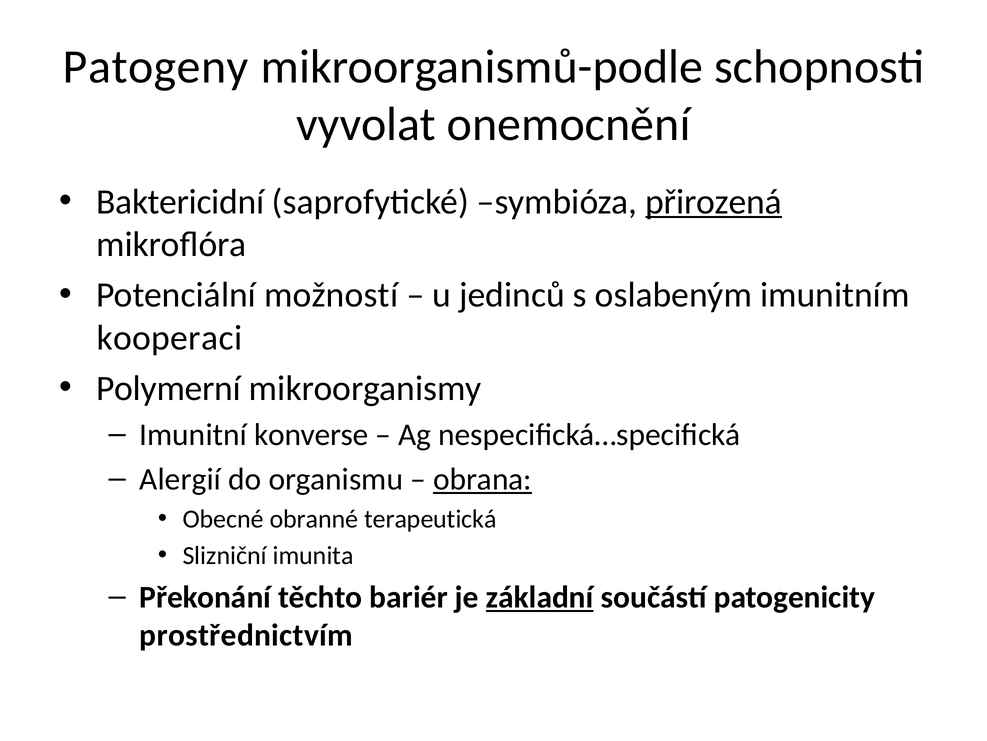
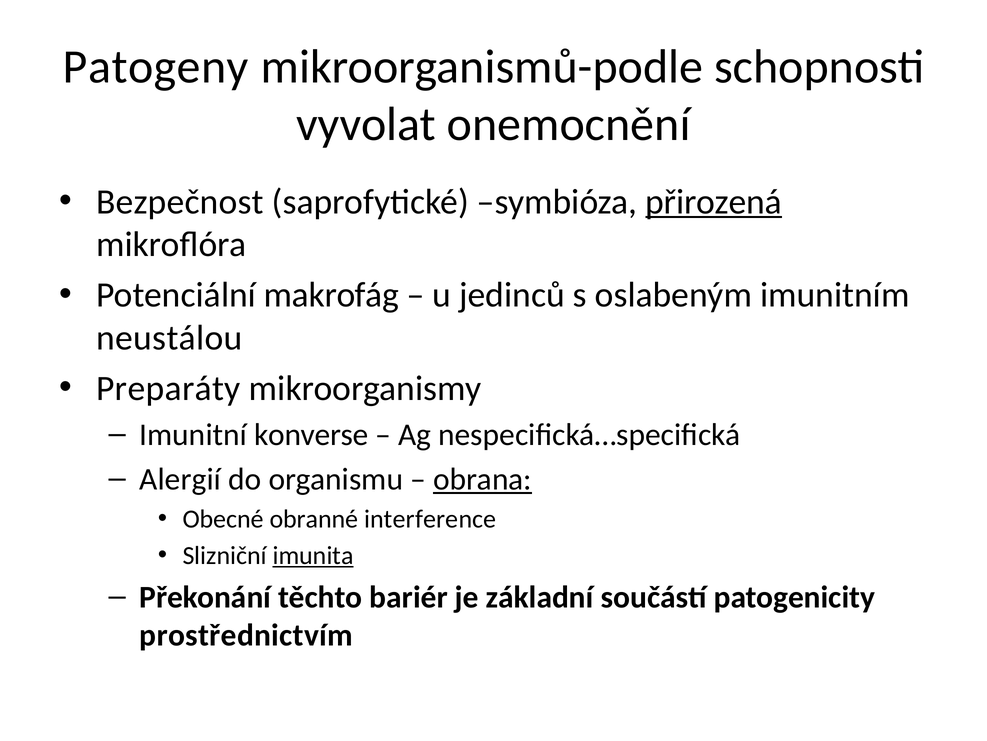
Baktericidní: Baktericidní -> Bezpečnost
možností: možností -> makrofág
kooperaci: kooperaci -> neustálou
Polymerní: Polymerní -> Preparáty
terapeutická: terapeutická -> interference
imunita underline: none -> present
základní underline: present -> none
